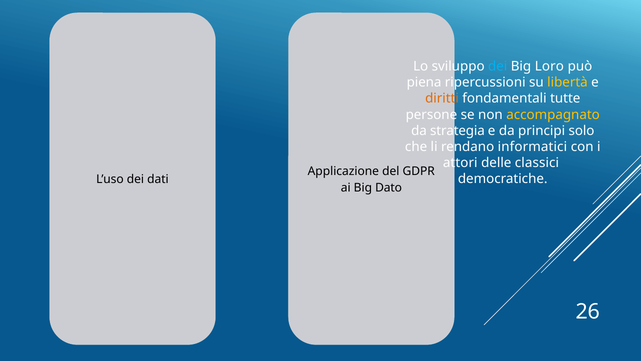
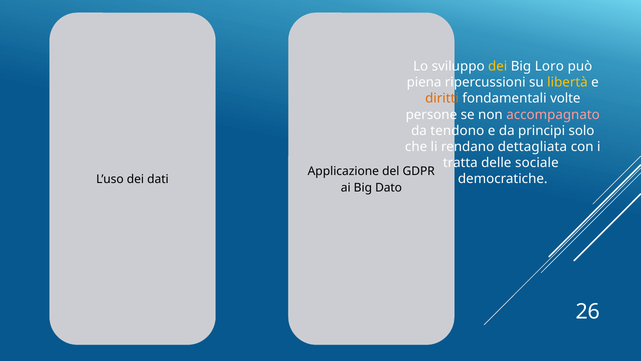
dei at (498, 66) colour: light blue -> yellow
tutte: tutte -> volte
accompagnato colour: yellow -> pink
strategia: strategia -> tendono
informatici: informatici -> dettagliata
attori: attori -> tratta
classici: classici -> sociale
